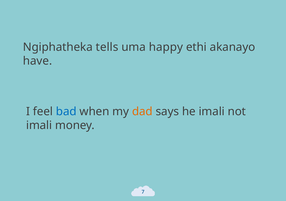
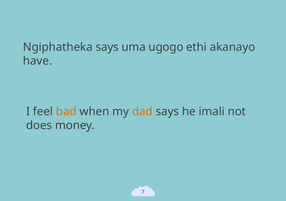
Ngiphatheka tells: tells -> says
happy: happy -> ugogo
bad colour: blue -> orange
imali at (39, 126): imali -> does
